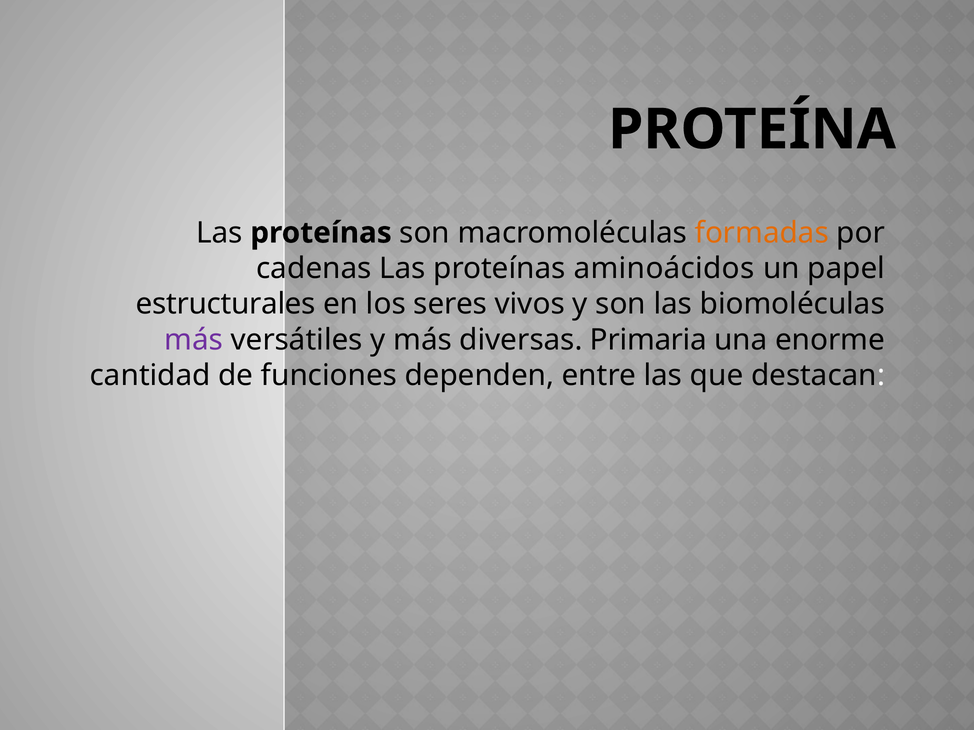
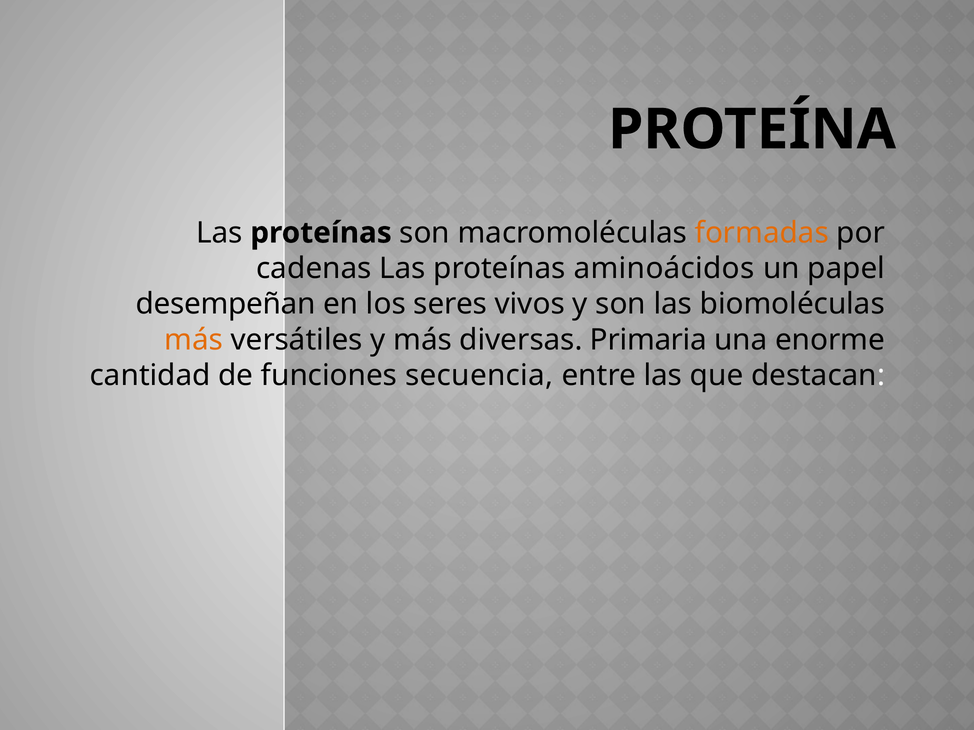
estructurales: estructurales -> desempeñan
más at (194, 340) colour: purple -> orange
dependen: dependen -> secuencia
